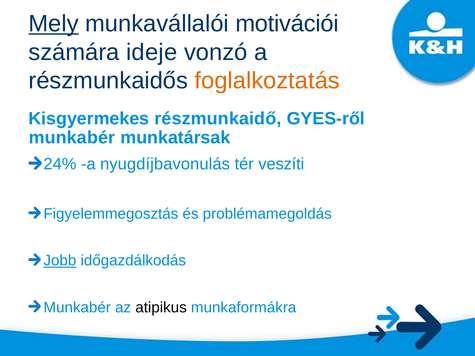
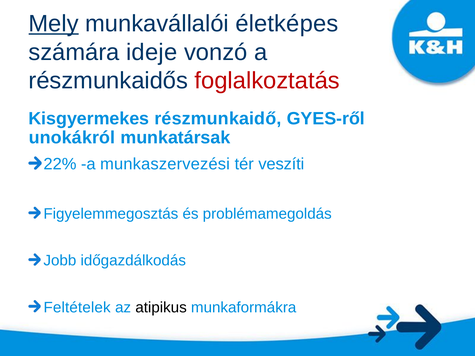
motivációi: motivációi -> életképes
foglalkoztatás colour: orange -> red
munkabér at (72, 138): munkabér -> unokákról
24%: 24% -> 22%
nyugdíjbavonulás: nyugdíjbavonulás -> munkaszervezési
Jobb underline: present -> none
Munkabér at (77, 308): Munkabér -> Feltételek
